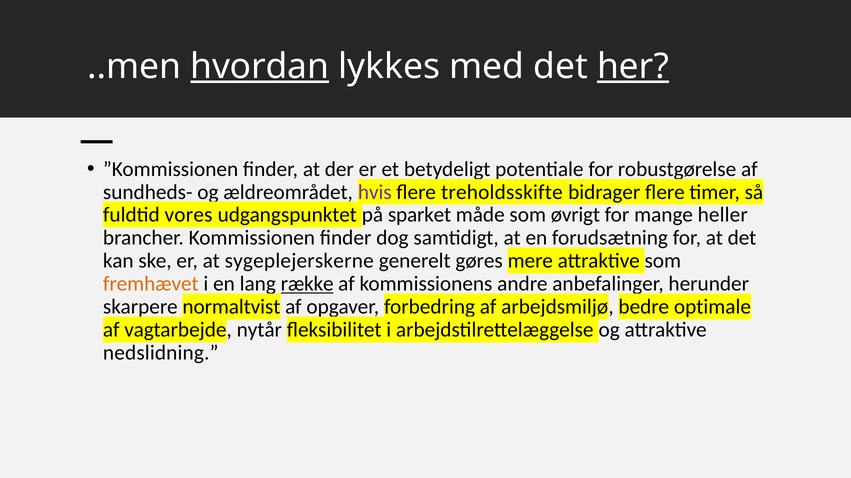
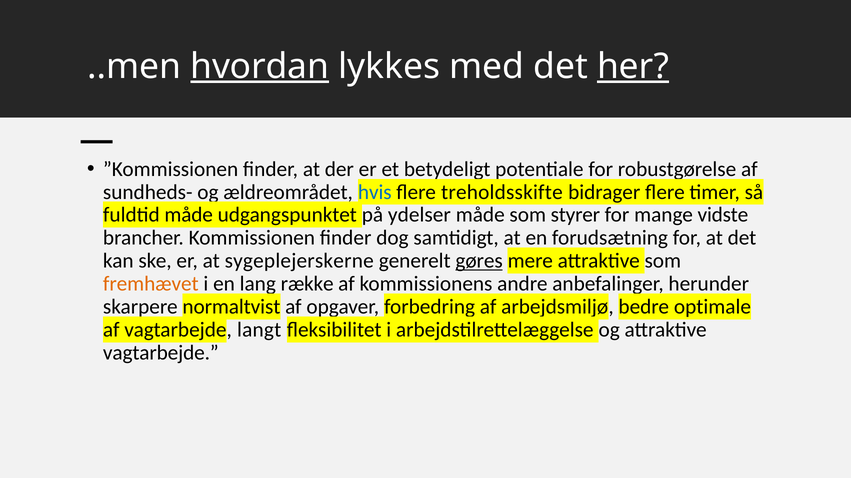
hvis colour: purple -> blue
fuldtid vores: vores -> måde
sparket: sparket -> ydelser
øvrigt: øvrigt -> styrer
heller: heller -> vidste
gøres underline: none -> present
række underline: present -> none
nytår: nytår -> langt
nedslidning at (161, 353): nedslidning -> vagtarbejde
